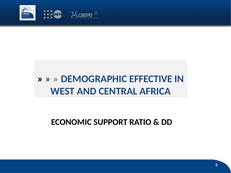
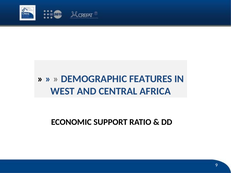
EFFECTIVE: EFFECTIVE -> FEATURES
